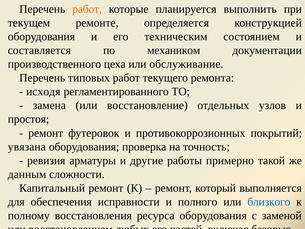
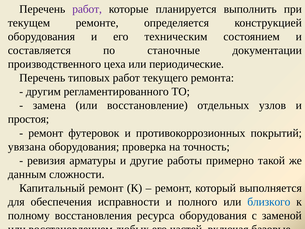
работ at (87, 9) colour: orange -> purple
механиком: механиком -> станочные
обслуживание: обслуживание -> периодические
исходя: исходя -> другим
